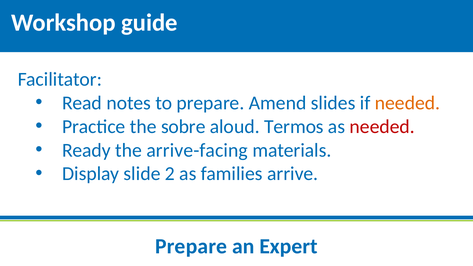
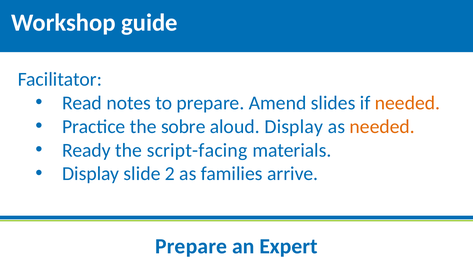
aloud Termos: Termos -> Display
needed at (382, 127) colour: red -> orange
arrive-facing: arrive-facing -> script-facing
